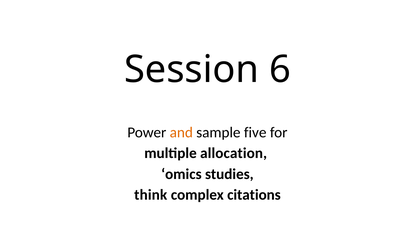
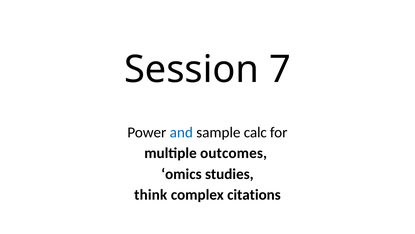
6: 6 -> 7
and colour: orange -> blue
five: five -> calc
allocation: allocation -> outcomes
